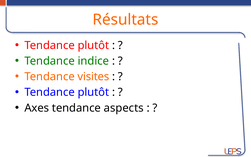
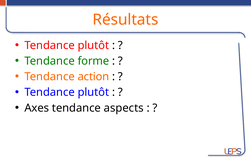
indice: indice -> forme
visites: visites -> action
